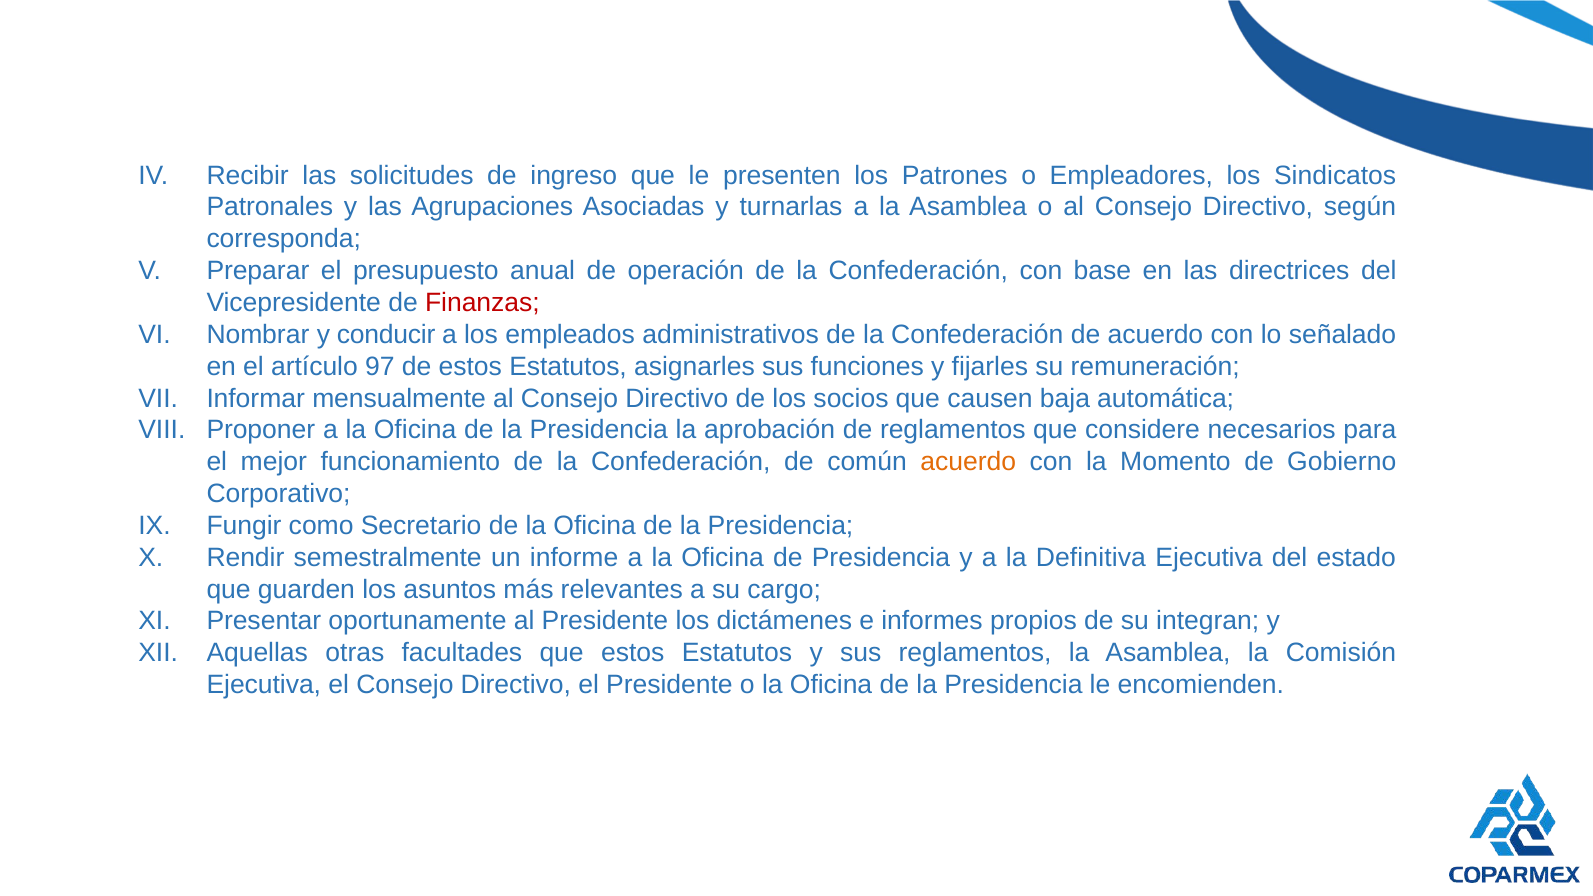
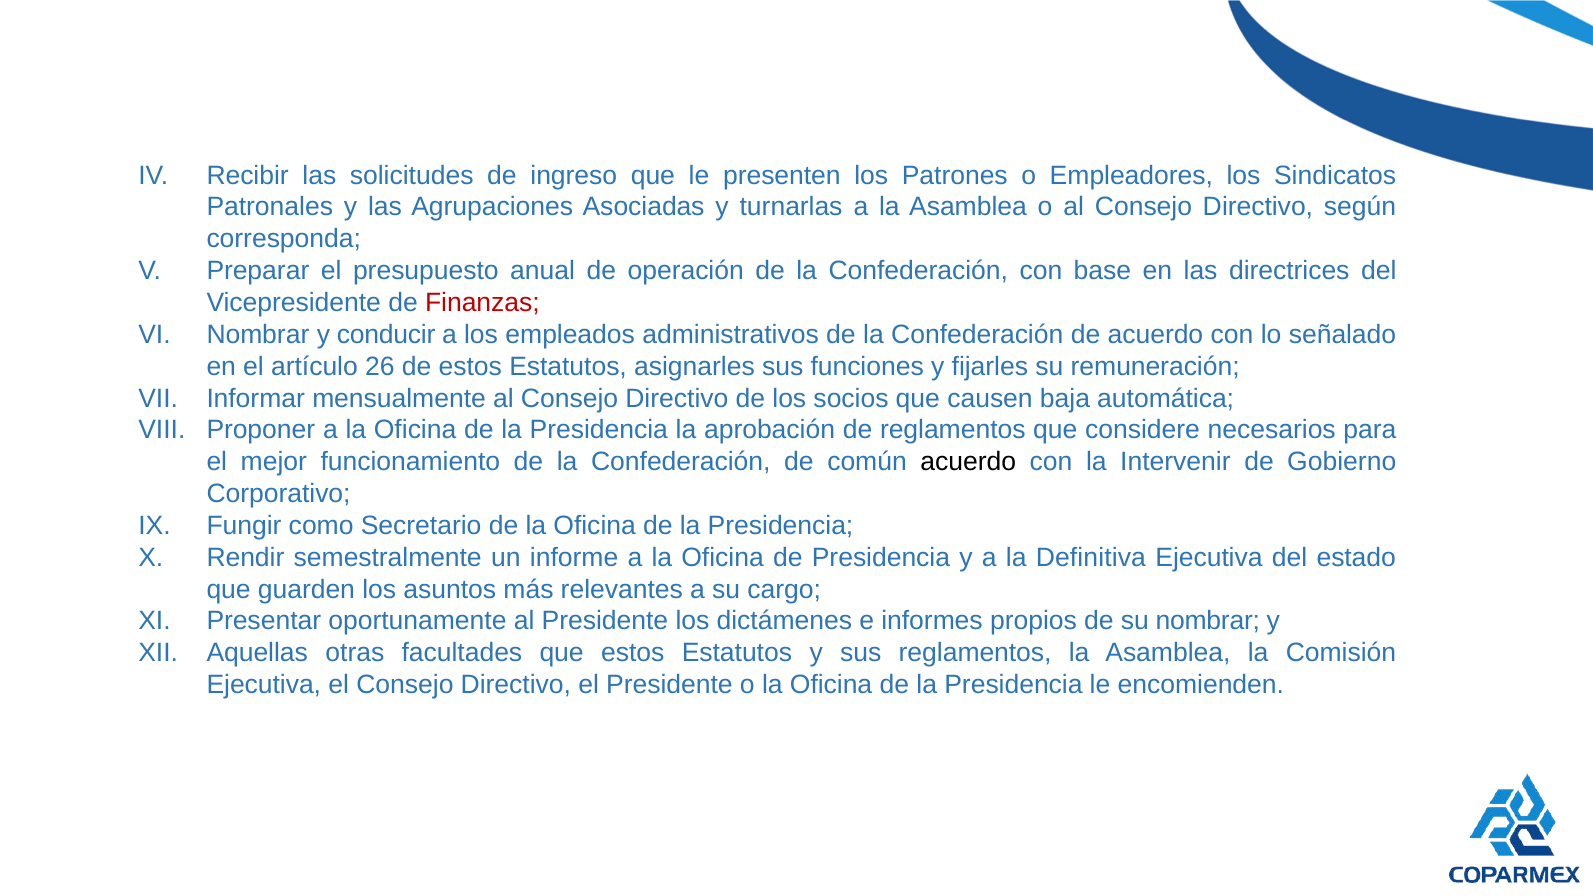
97: 97 -> 26
acuerdo at (968, 462) colour: orange -> black
Momento: Momento -> Intervenir
su integran: integran -> nombrar
